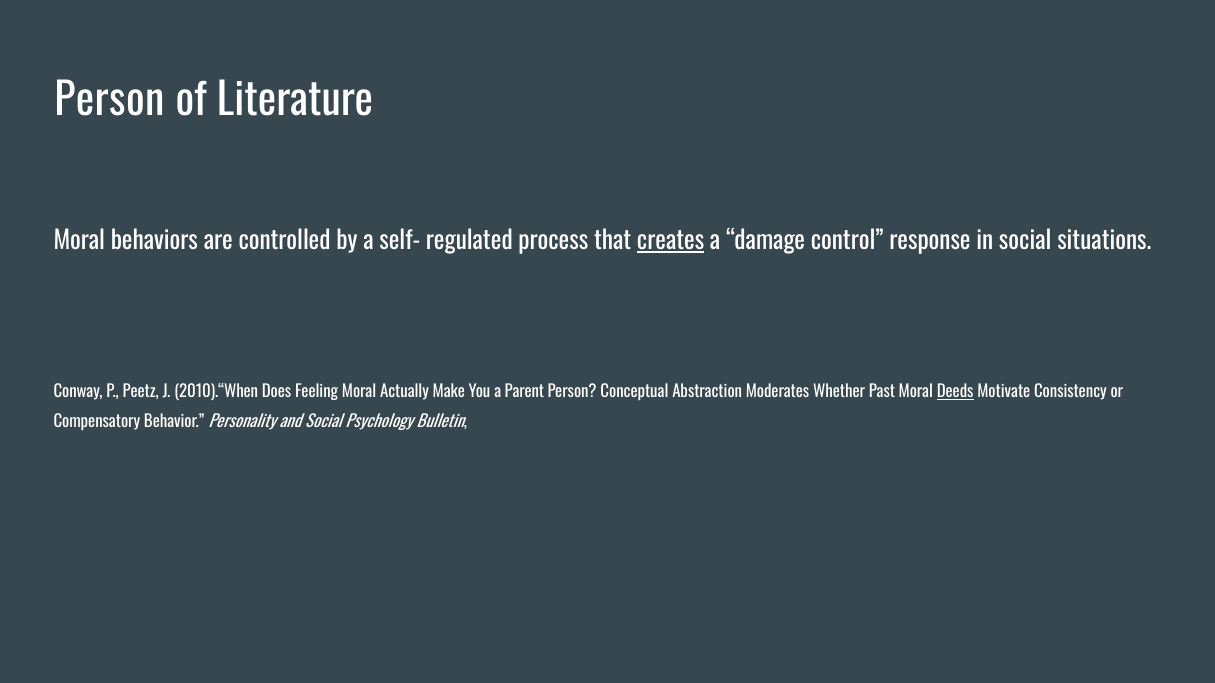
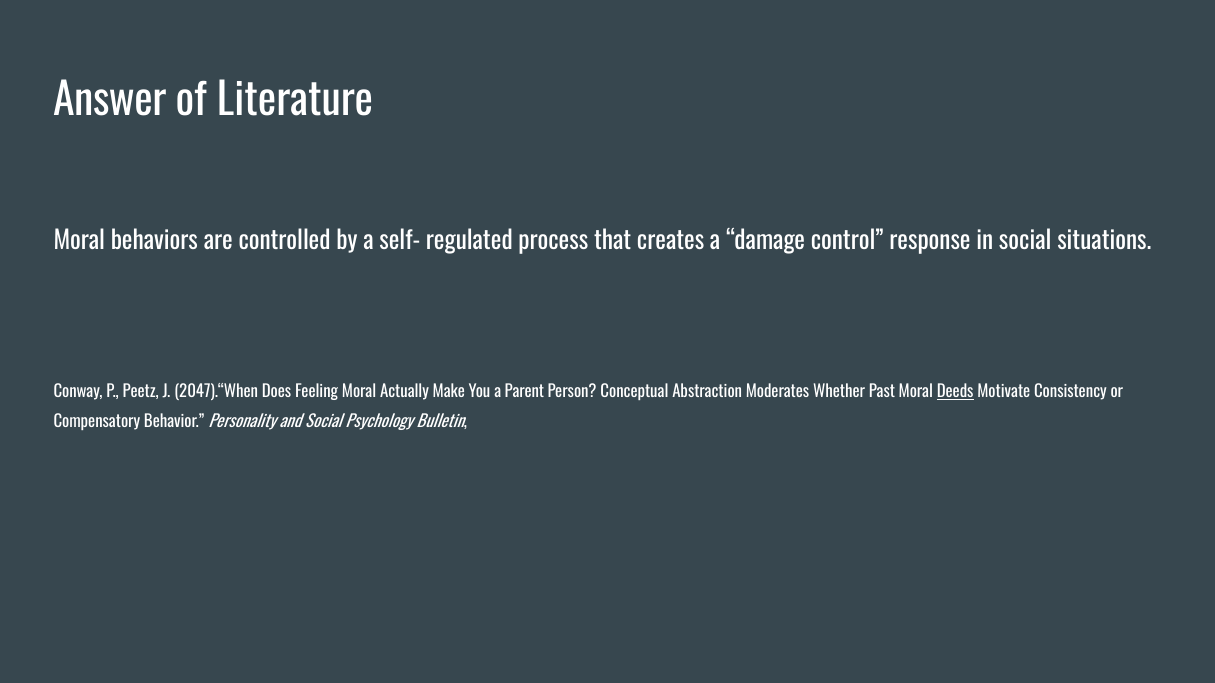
Person at (109, 101): Person -> Answer
creates underline: present -> none
2010).“When: 2010).“When -> 2047).“When
